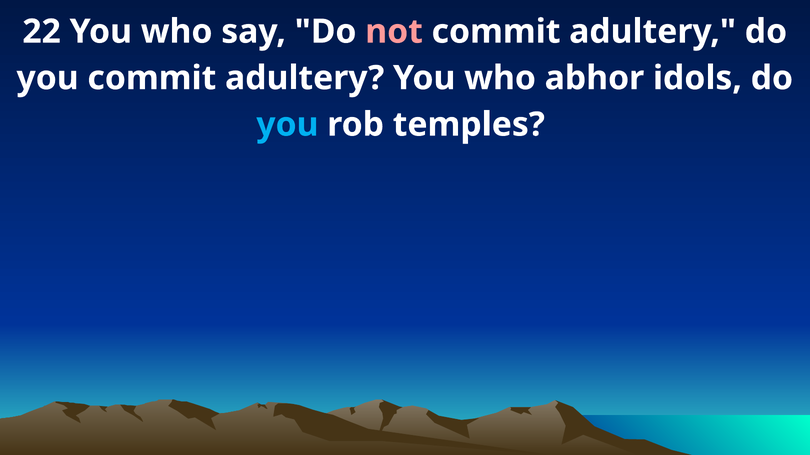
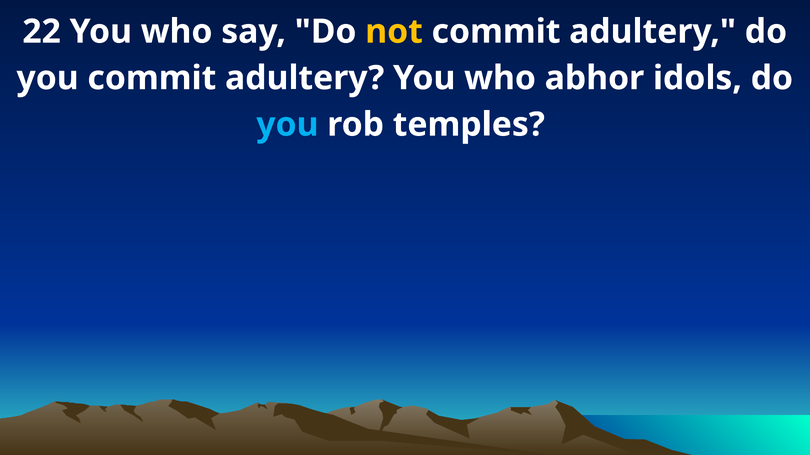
not colour: pink -> yellow
